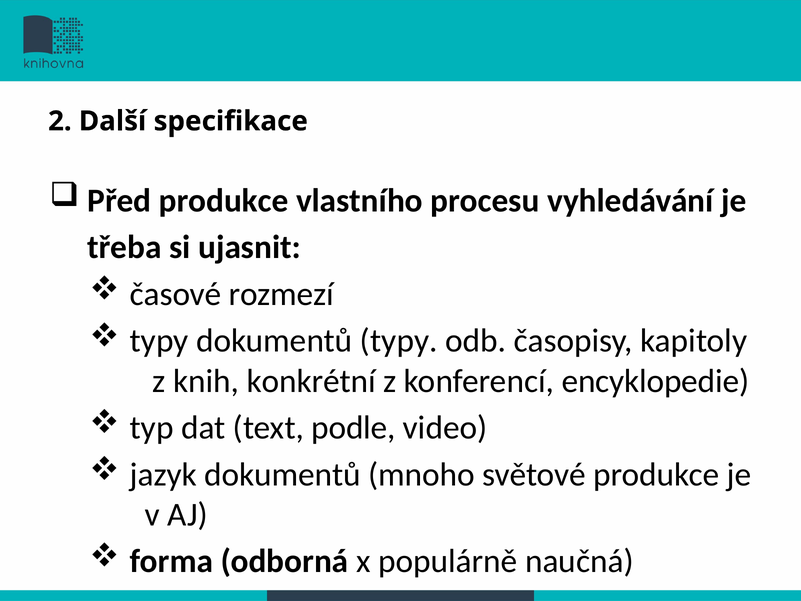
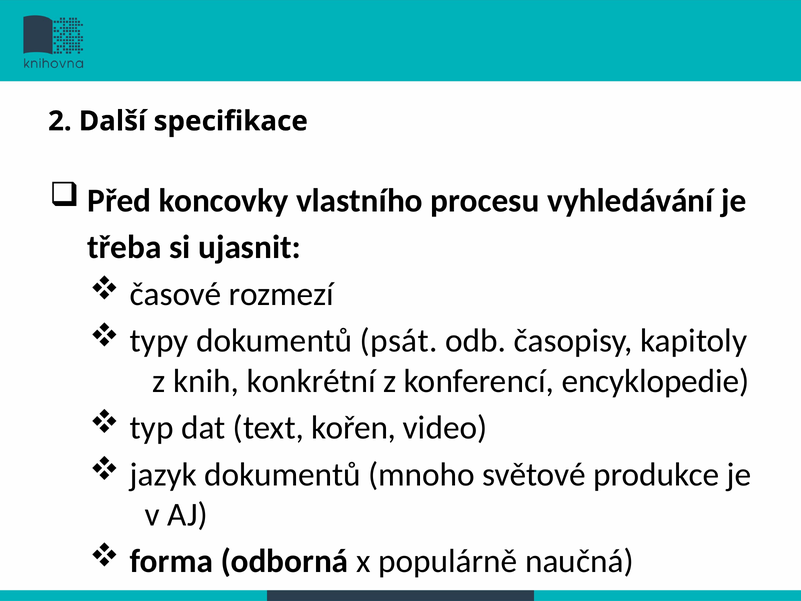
Před produkce: produkce -> koncovky
dokumentů typy: typy -> psát
podle: podle -> kořen
